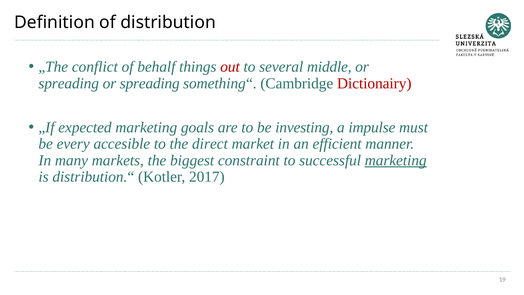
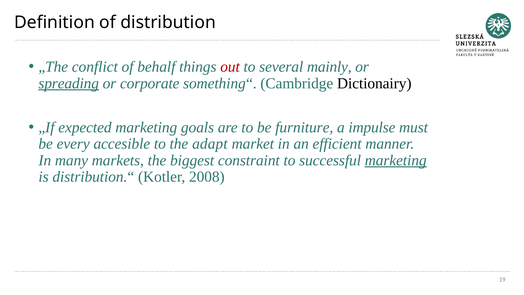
middle: middle -> mainly
spreading at (69, 83) underline: none -> present
spreading at (150, 83): spreading -> corporate
Dictionairy colour: red -> black
investing: investing -> furniture
direct: direct -> adapt
2017: 2017 -> 2008
